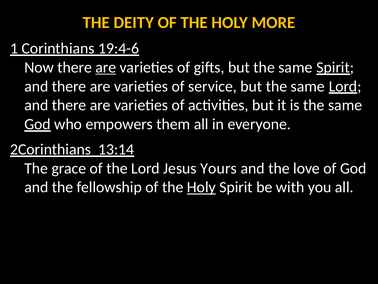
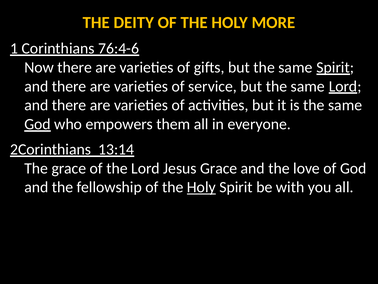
19:4-6: 19:4-6 -> 76:4-6
are at (106, 67) underline: present -> none
Jesus Yours: Yours -> Grace
